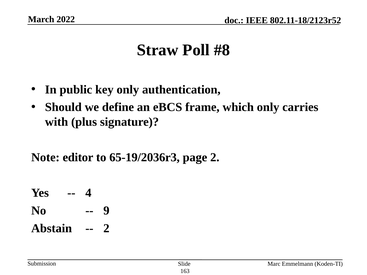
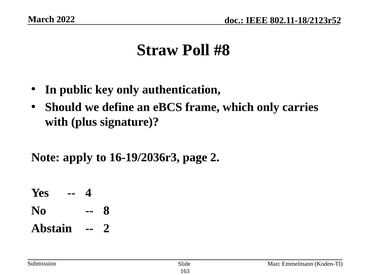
editor: editor -> apply
65-19/2036r3: 65-19/2036r3 -> 16-19/2036r3
9: 9 -> 8
